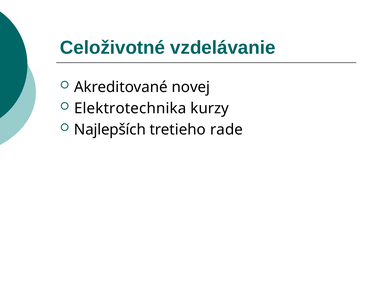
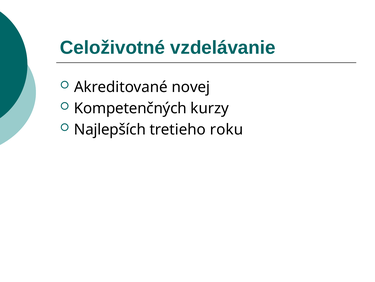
Elektrotechnika: Elektrotechnika -> Kompetenčných
rade: rade -> roku
